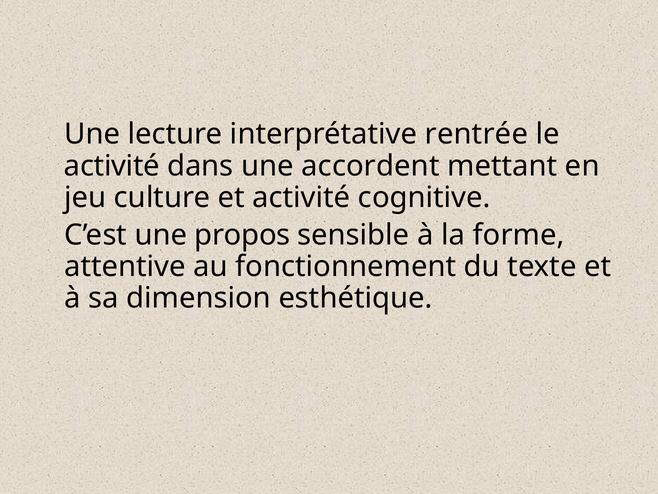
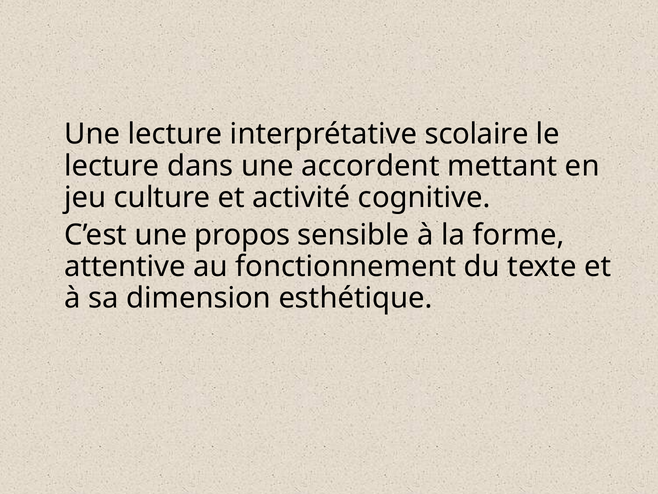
rentrée: rentrée -> scolaire
activité at (112, 166): activité -> lecture
